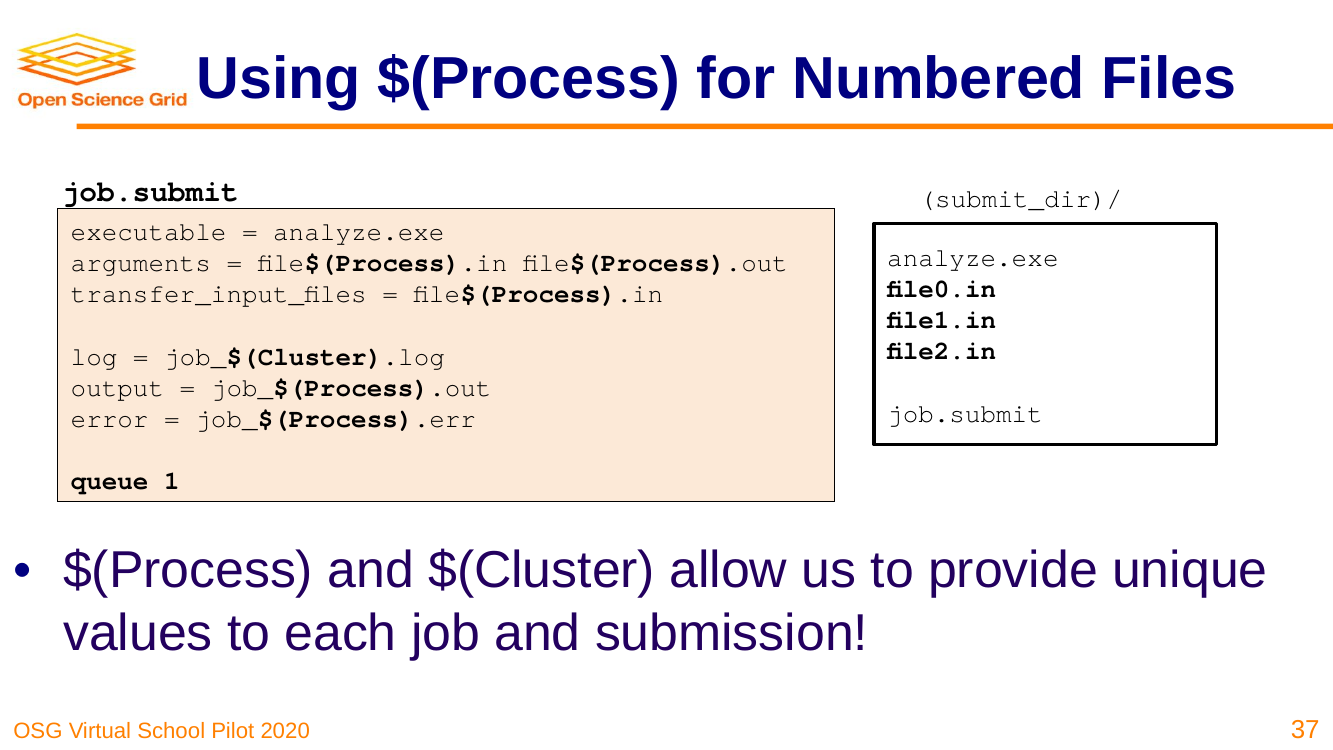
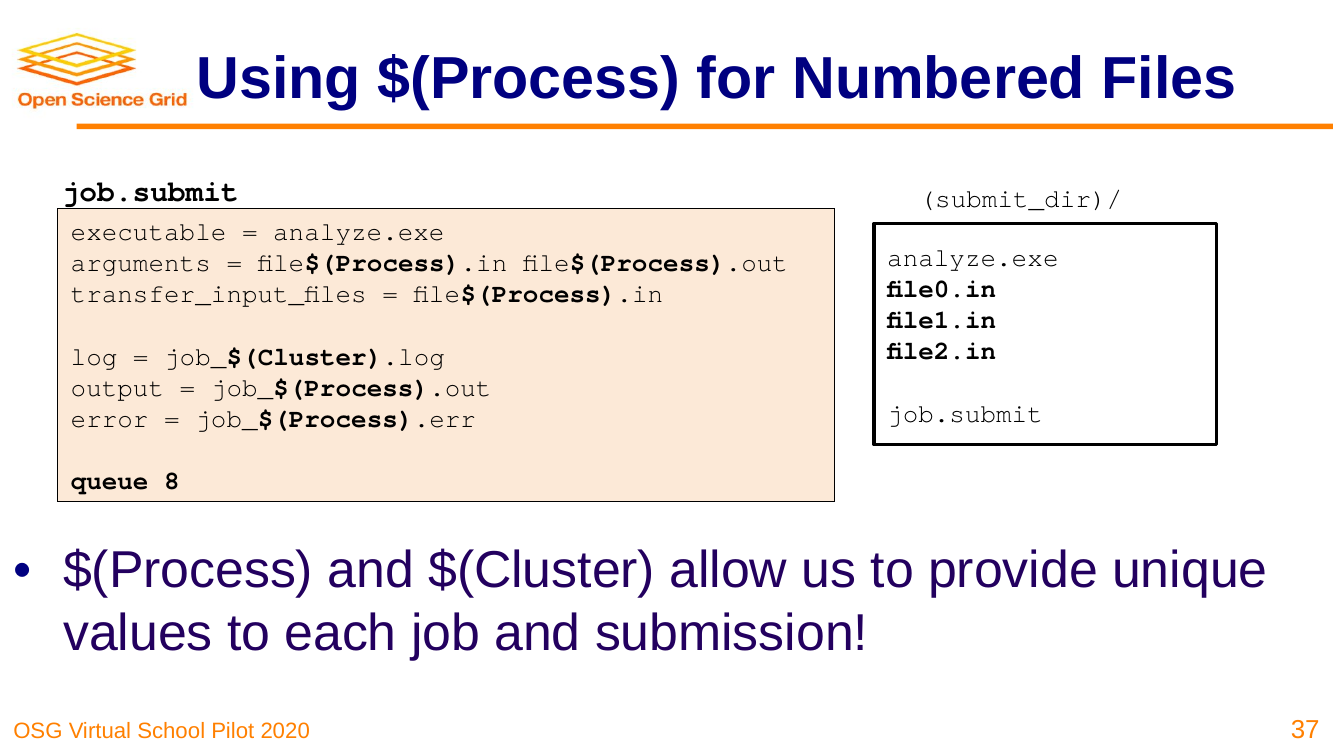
1: 1 -> 8
